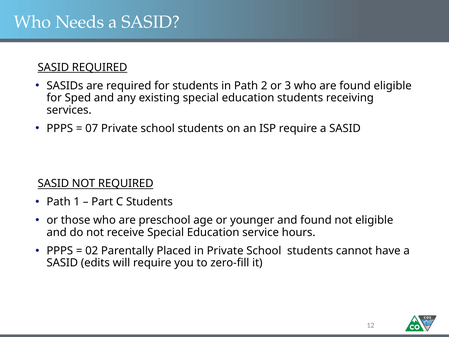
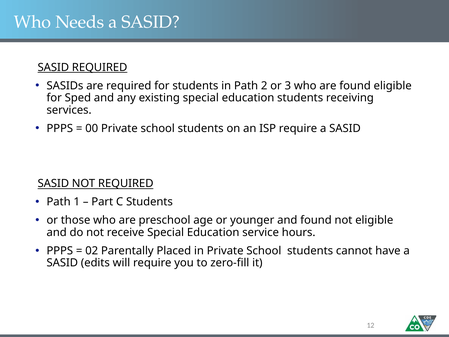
07: 07 -> 00
